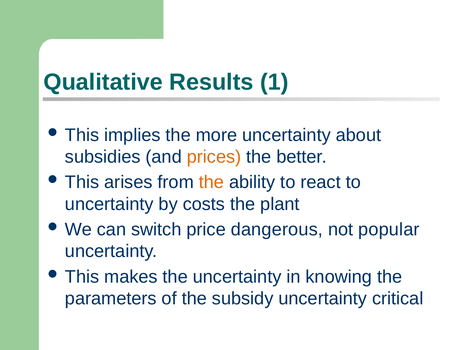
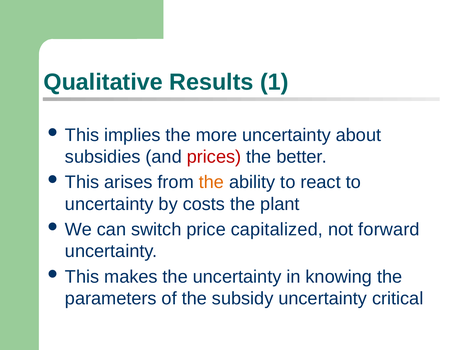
prices colour: orange -> red
dangerous: dangerous -> capitalized
popular: popular -> forward
